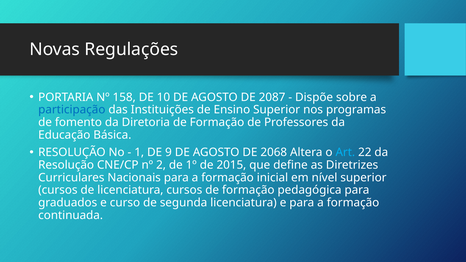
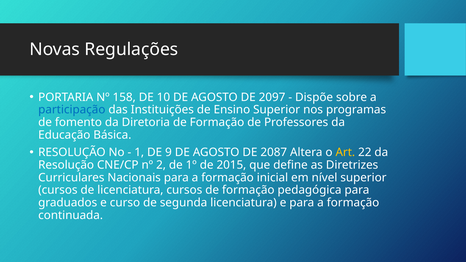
2087: 2087 -> 2097
2068: 2068 -> 2087
Art colour: light blue -> yellow
